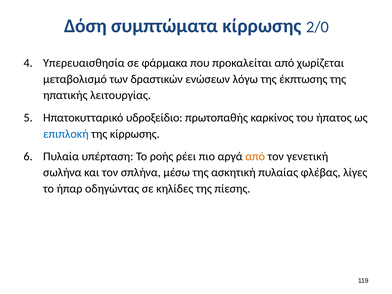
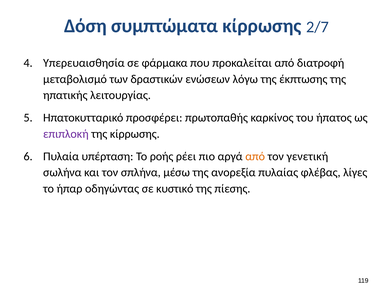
2/0: 2/0 -> 2/7
χωρίζεται: χωρίζεται -> διατροφή
υδροξείδιο: υδροξείδιο -> προσφέρει
επιπλοκή colour: blue -> purple
ασκητική: ασκητική -> ανορεξία
κηλίδες: κηλίδες -> κυστικό
